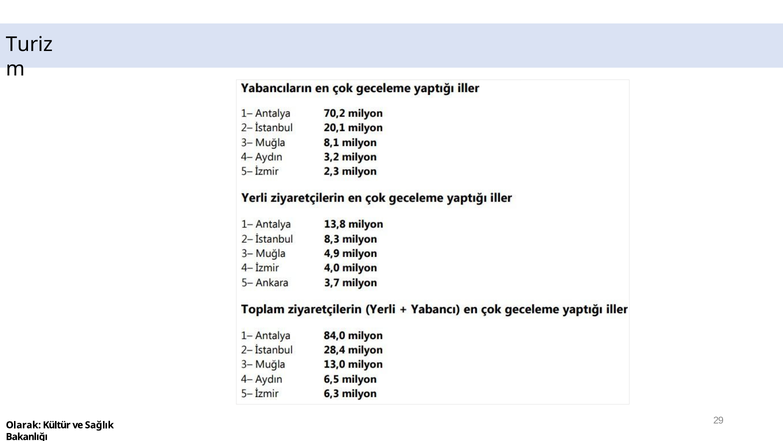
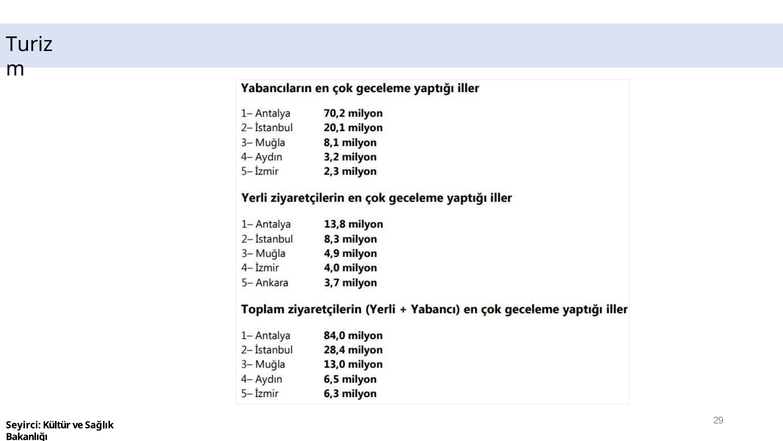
Olarak: Olarak -> Seyirci
